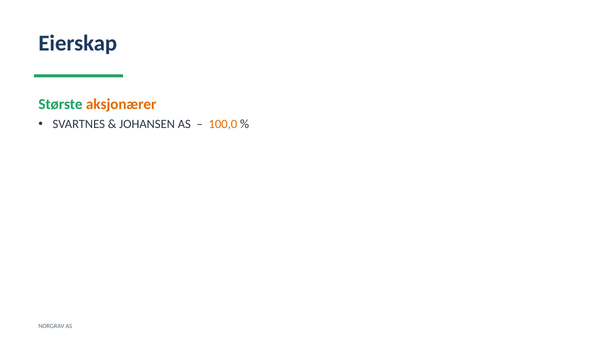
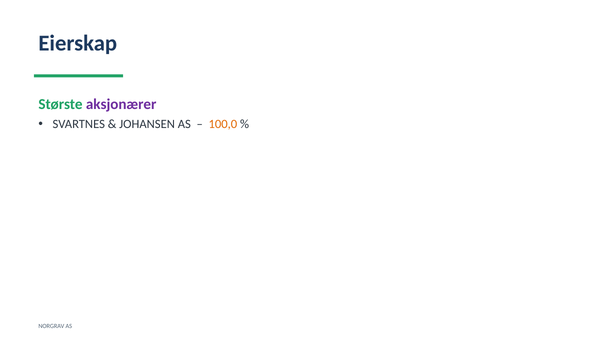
aksjonærer colour: orange -> purple
